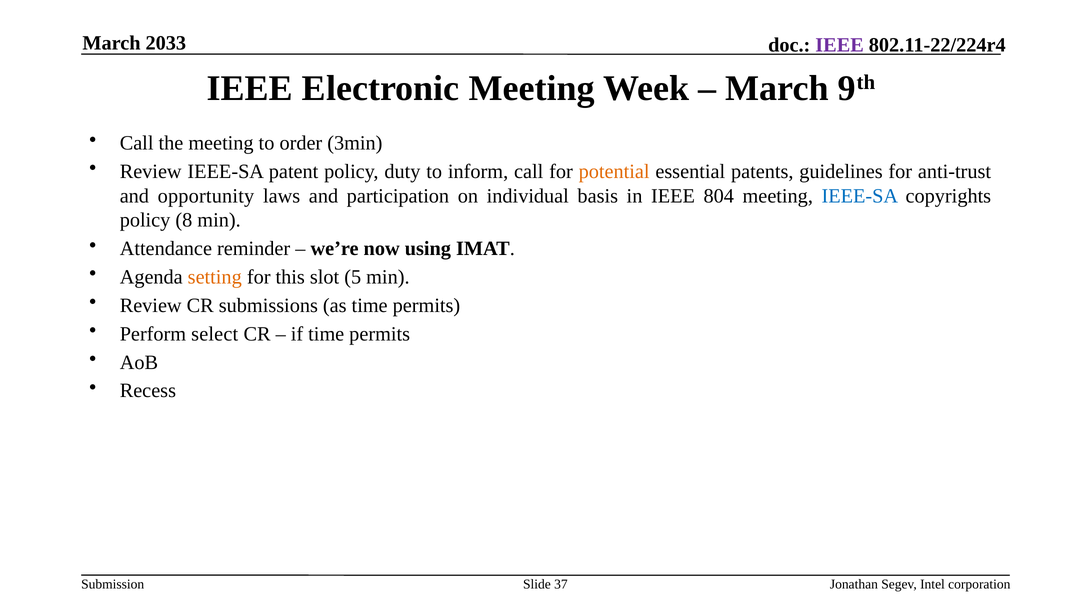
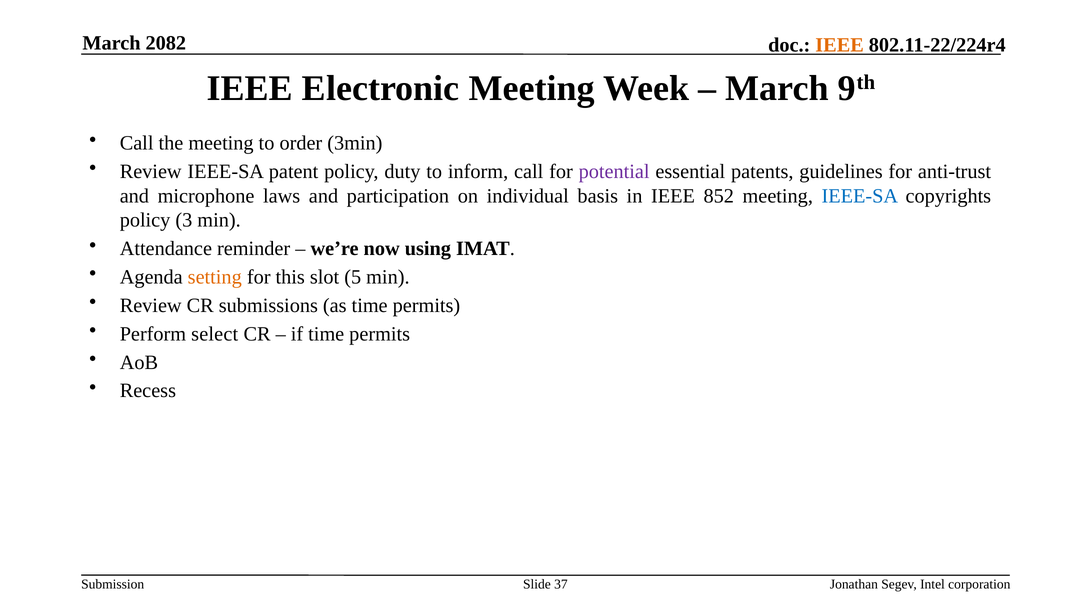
2033: 2033 -> 2082
IEEE at (840, 45) colour: purple -> orange
potential colour: orange -> purple
opportunity: opportunity -> microphone
804: 804 -> 852
8: 8 -> 3
